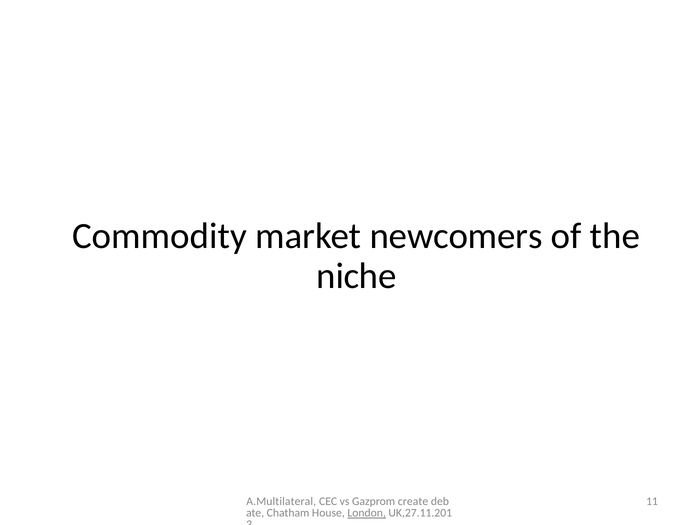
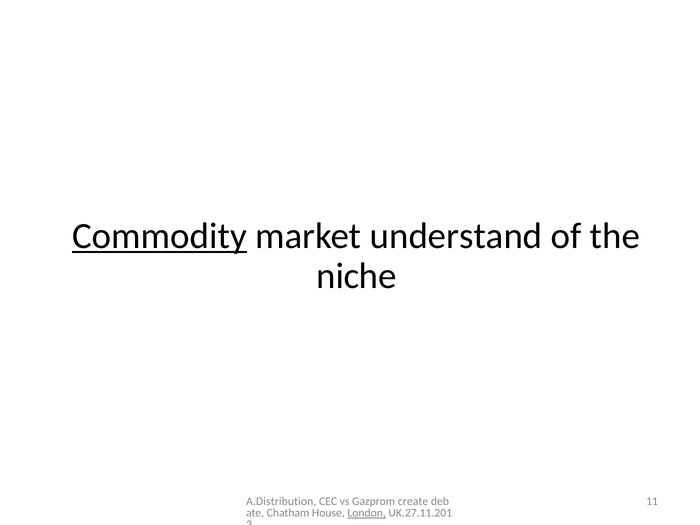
Commodity underline: none -> present
newcomers: newcomers -> understand
A.Multilateral: A.Multilateral -> A.Distribution
